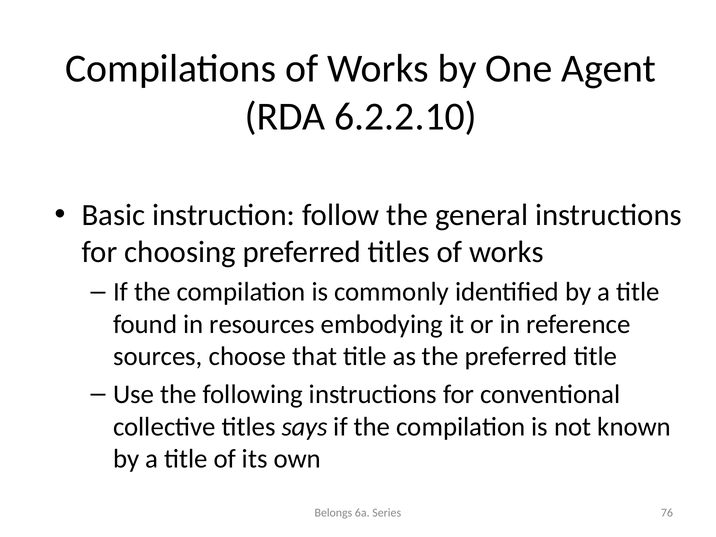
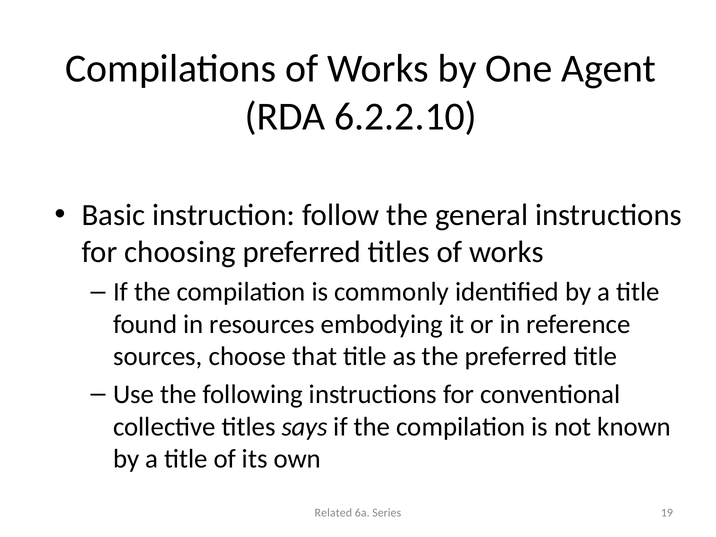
Belongs: Belongs -> Related
76: 76 -> 19
